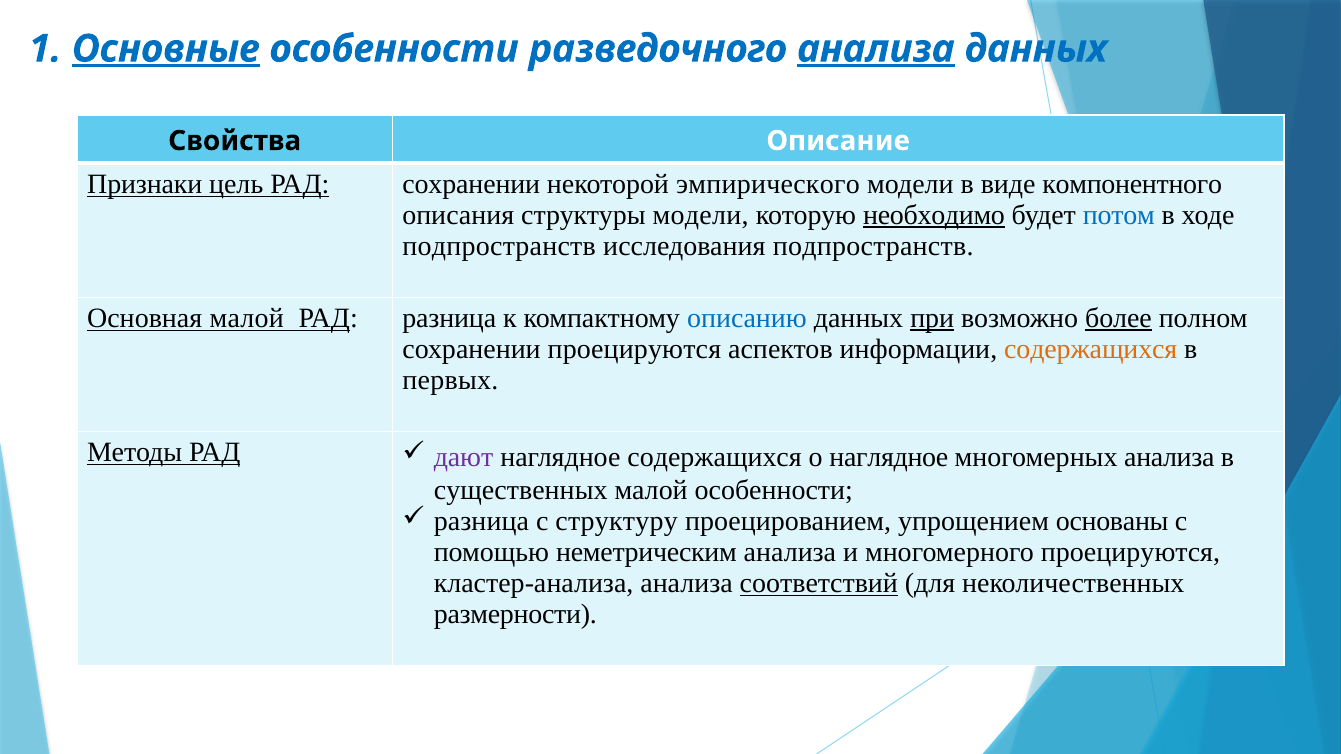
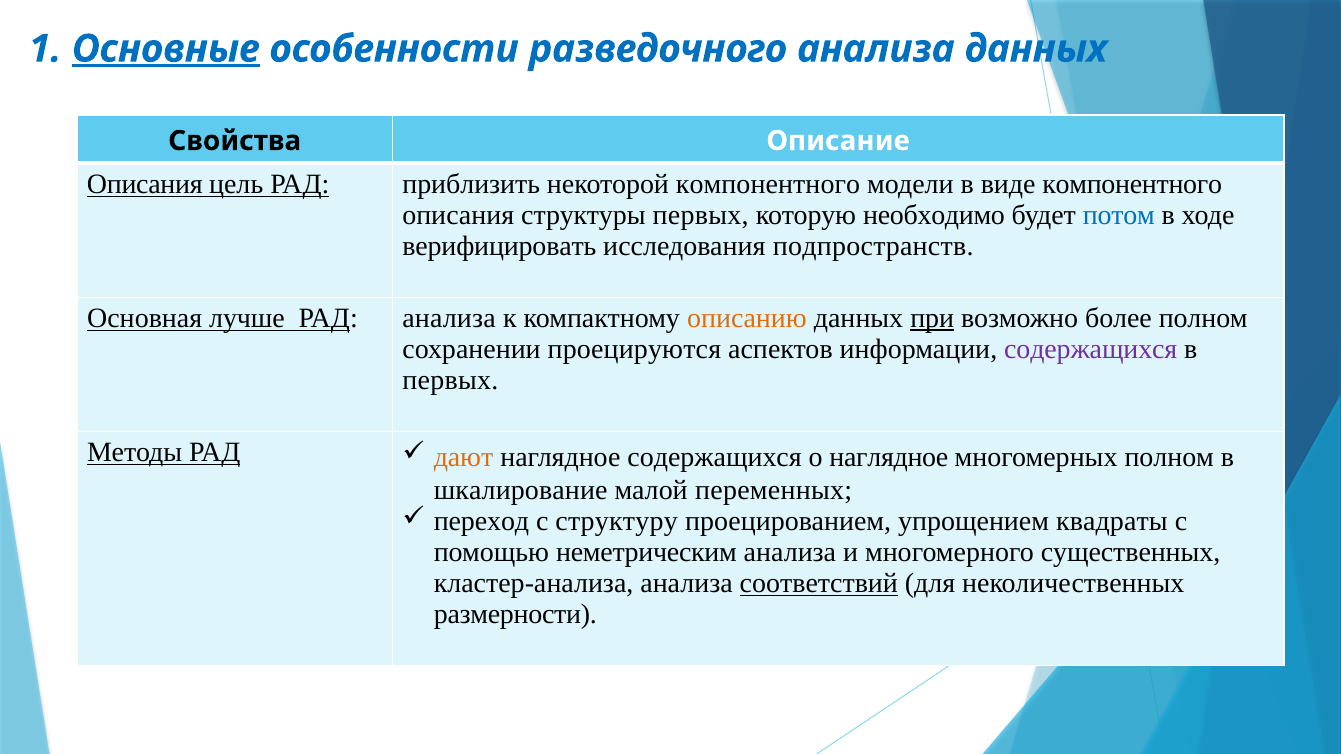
анализа at (876, 49) underline: present -> none
Признаки at (145, 184): Признаки -> Описания
РАД сохранении: сохранении -> приблизить
некоторой эмпирического: эмпирического -> компонентного
структуры модели: модели -> первых
необходимо underline: present -> none
подпространств at (499, 246): подпространств -> верифицировать
Основная малой: малой -> лучше
РАД разница: разница -> анализа
описанию colour: blue -> orange
более underline: present -> none
содержащихся at (1091, 349) colour: orange -> purple
дают colour: purple -> orange
многомерных анализа: анализа -> полном
существенных: существенных -> шкалирование
малой особенности: особенности -> переменных
разница at (481, 522): разница -> переход
основаны: основаны -> квадраты
многомерного проецируются: проецируются -> существенных
